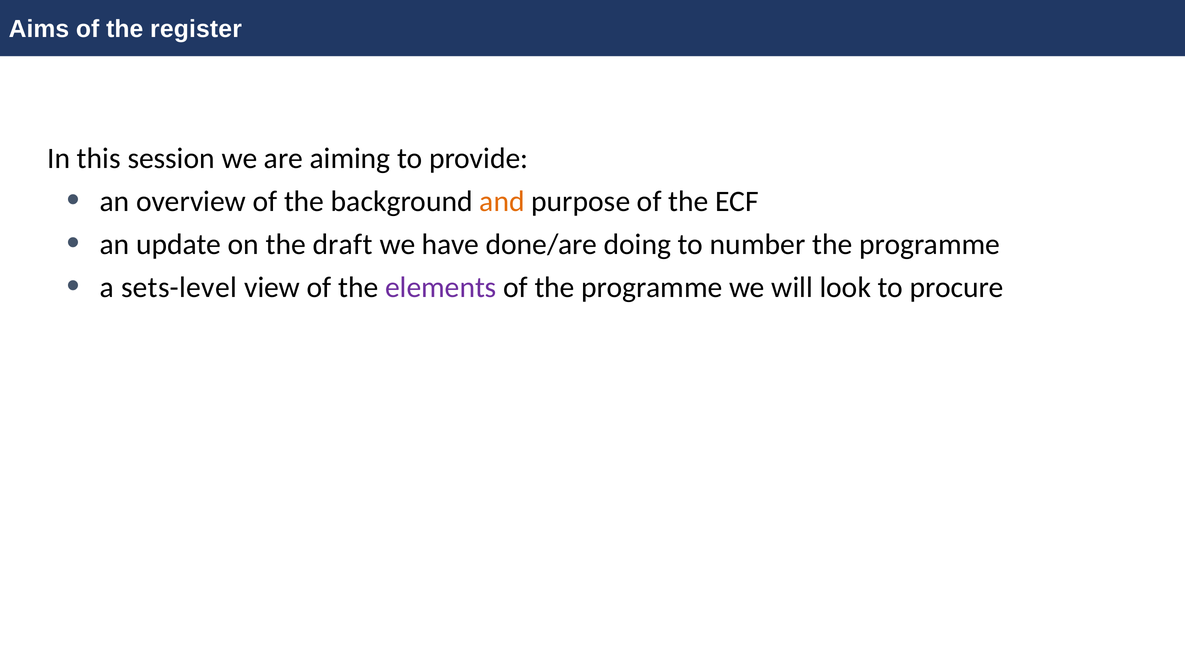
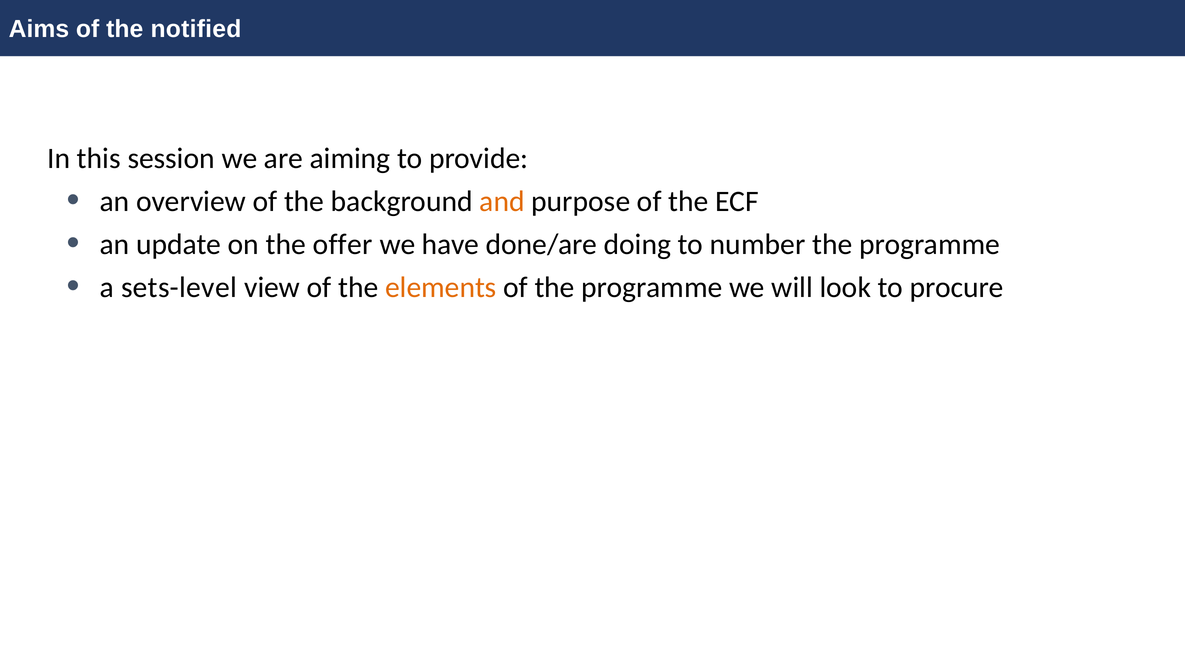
register: register -> notified
the draft: draft -> offer
elements colour: purple -> orange
